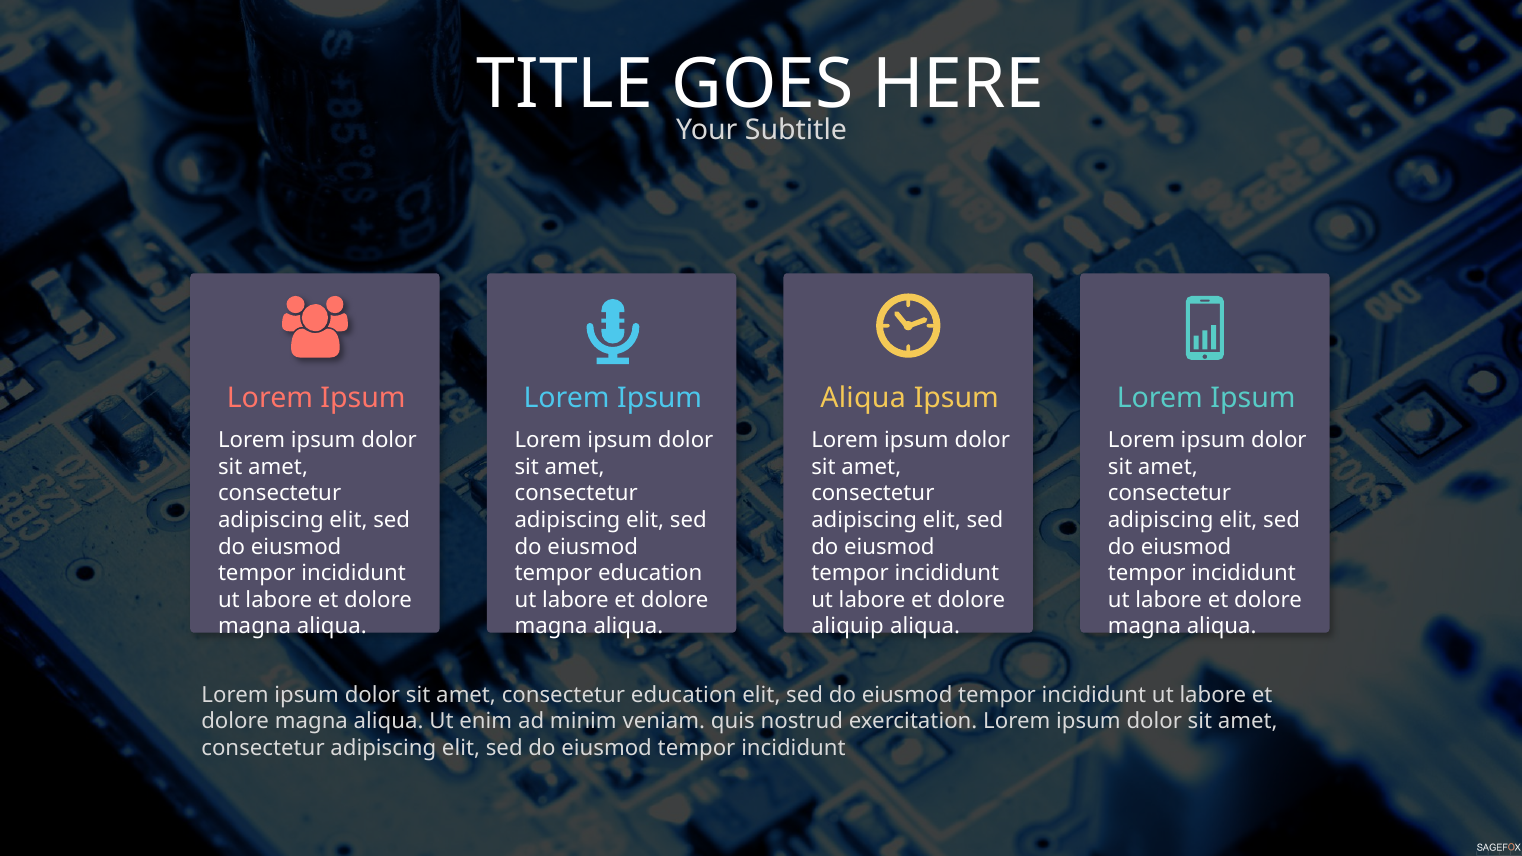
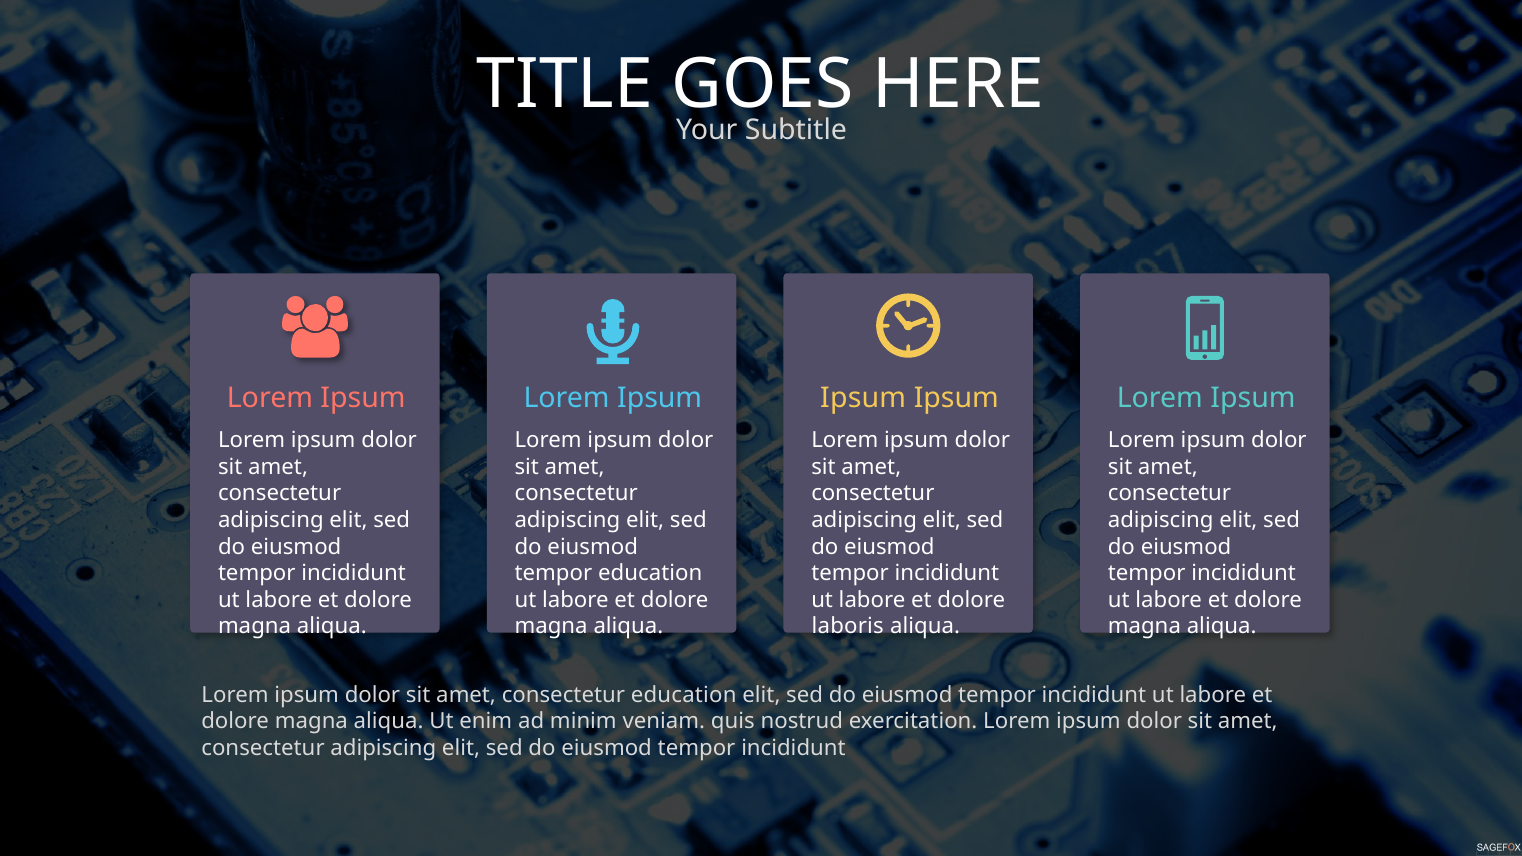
Aliqua at (863, 398): Aliqua -> Ipsum
aliquip: aliquip -> laboris
